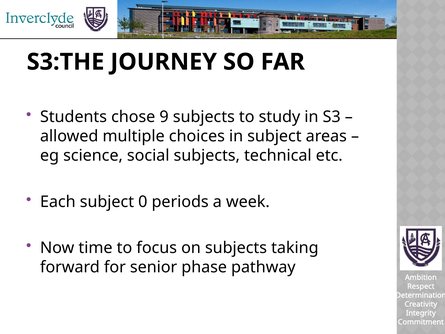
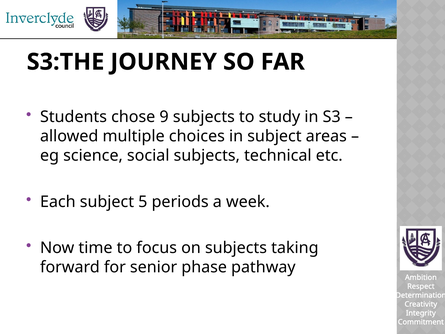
0: 0 -> 5
